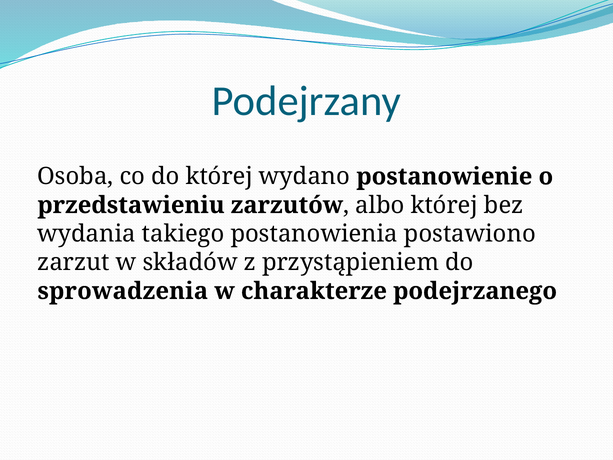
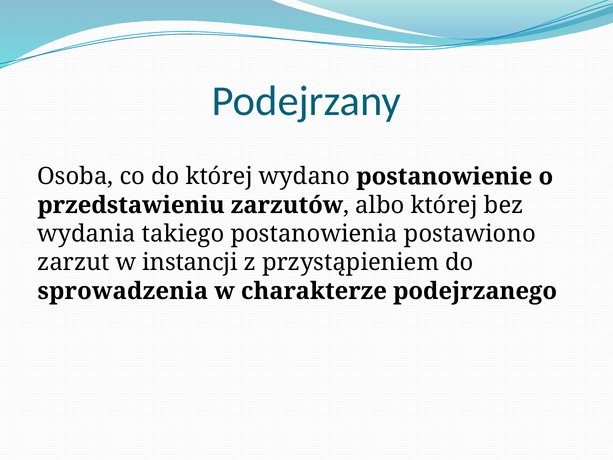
składów: składów -> instancji
